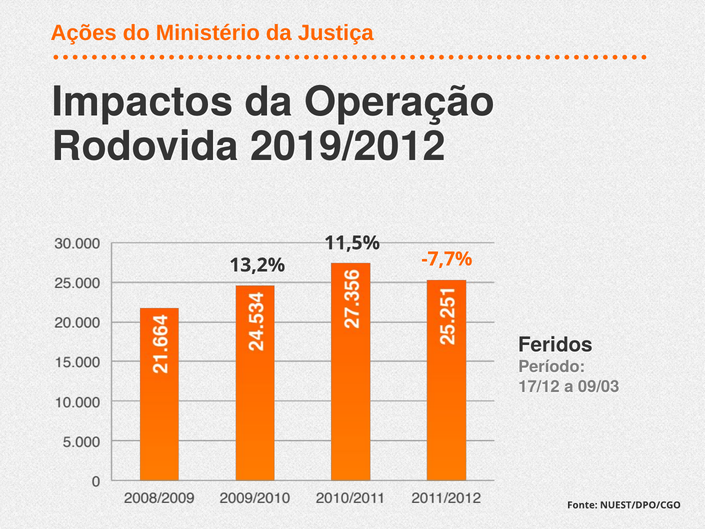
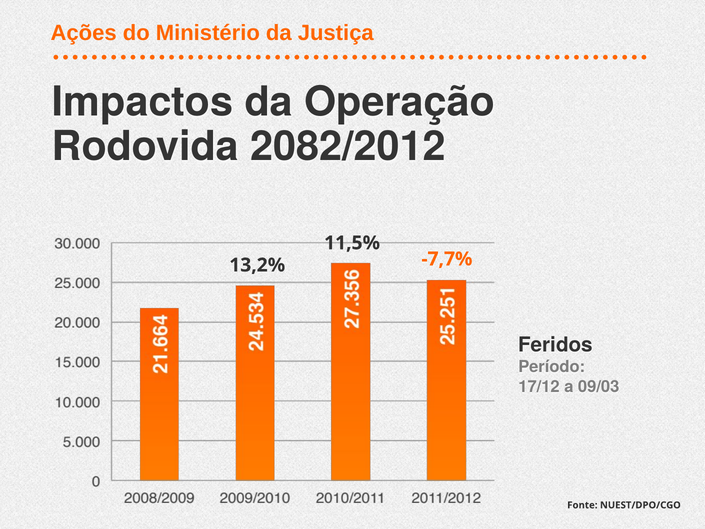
2019/2012: 2019/2012 -> 2082/2012
